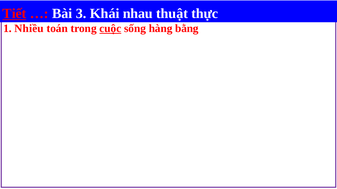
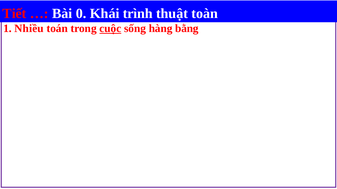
Tiết underline: present -> none
3: 3 -> 0
nhau: nhau -> trình
thực: thực -> toàn
